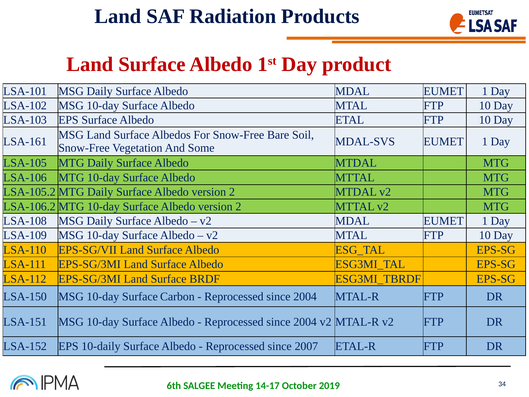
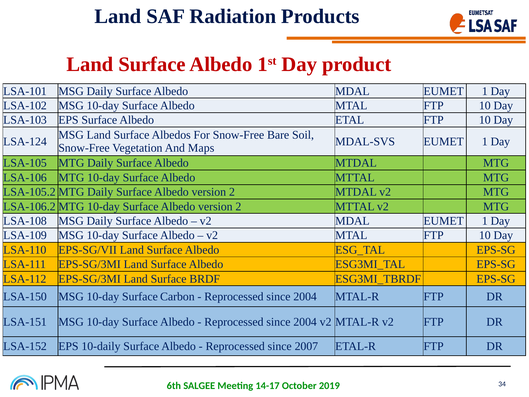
LSA-161: LSA-161 -> LSA-124
Some: Some -> Maps
